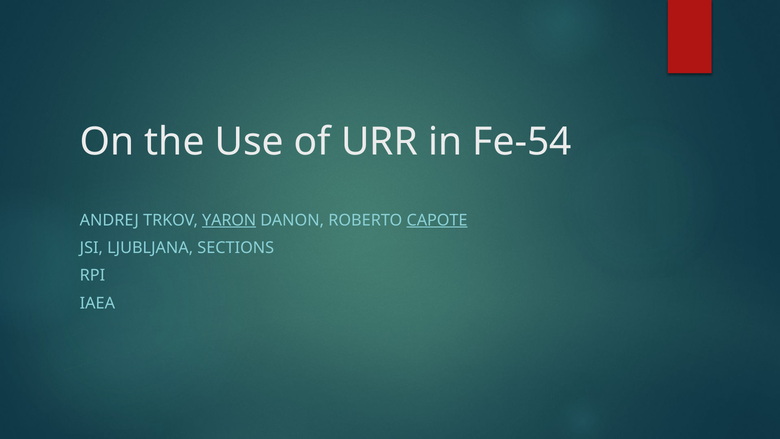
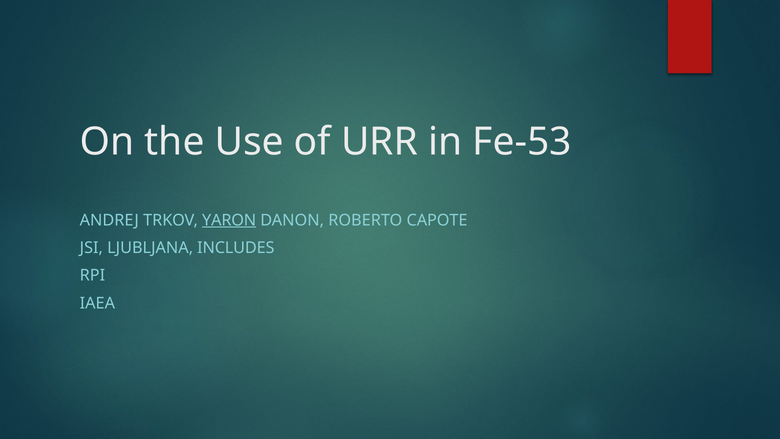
Fe-54: Fe-54 -> Fe-53
CAPOTE underline: present -> none
SECTIONS: SECTIONS -> INCLUDES
